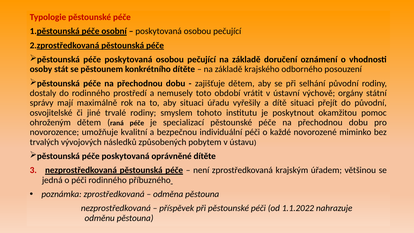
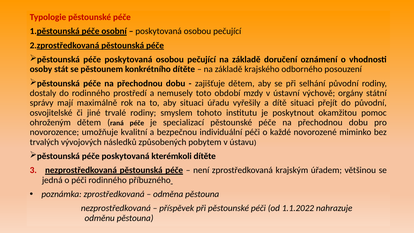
vrátit: vrátit -> mzdy
oprávněné: oprávněné -> kterémkoli
